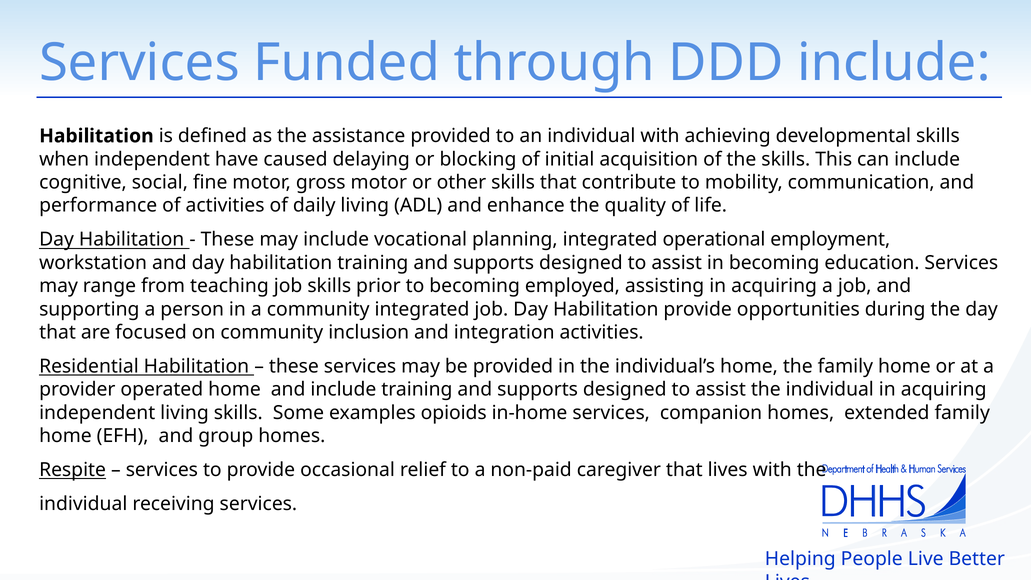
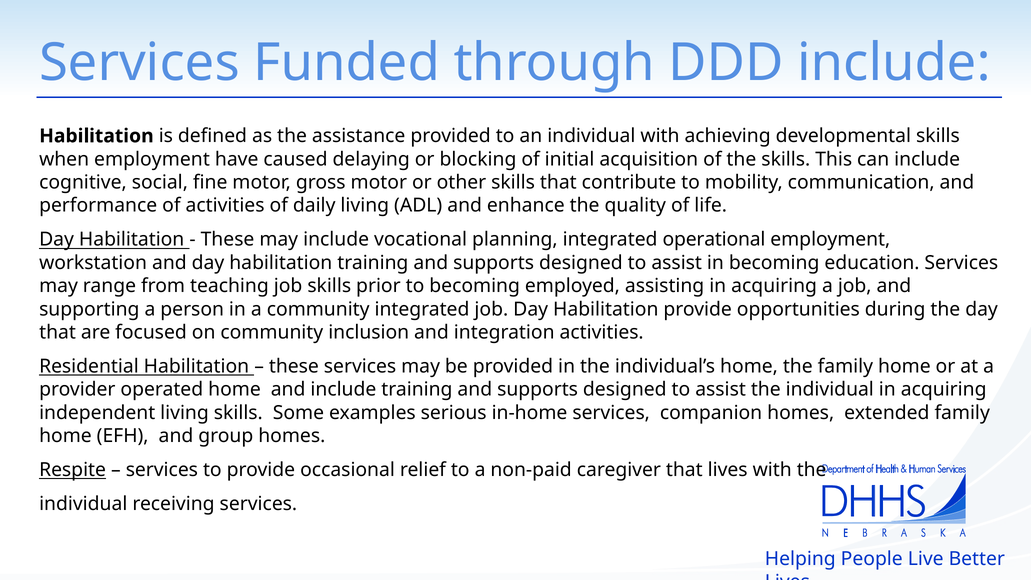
when independent: independent -> employment
opioids: opioids -> serious
